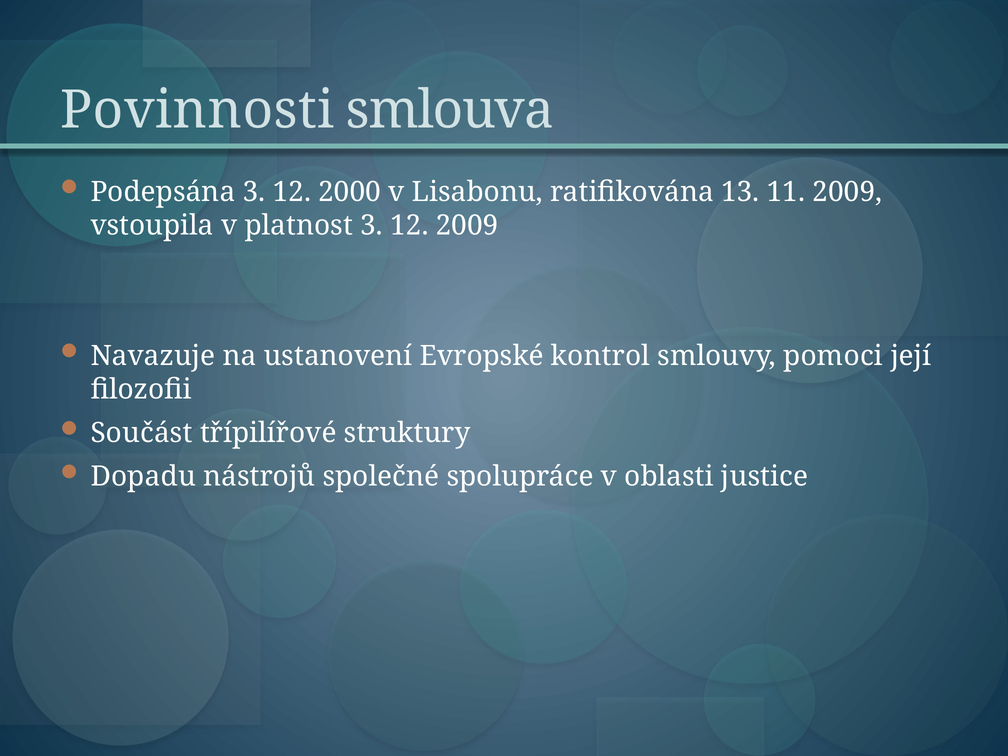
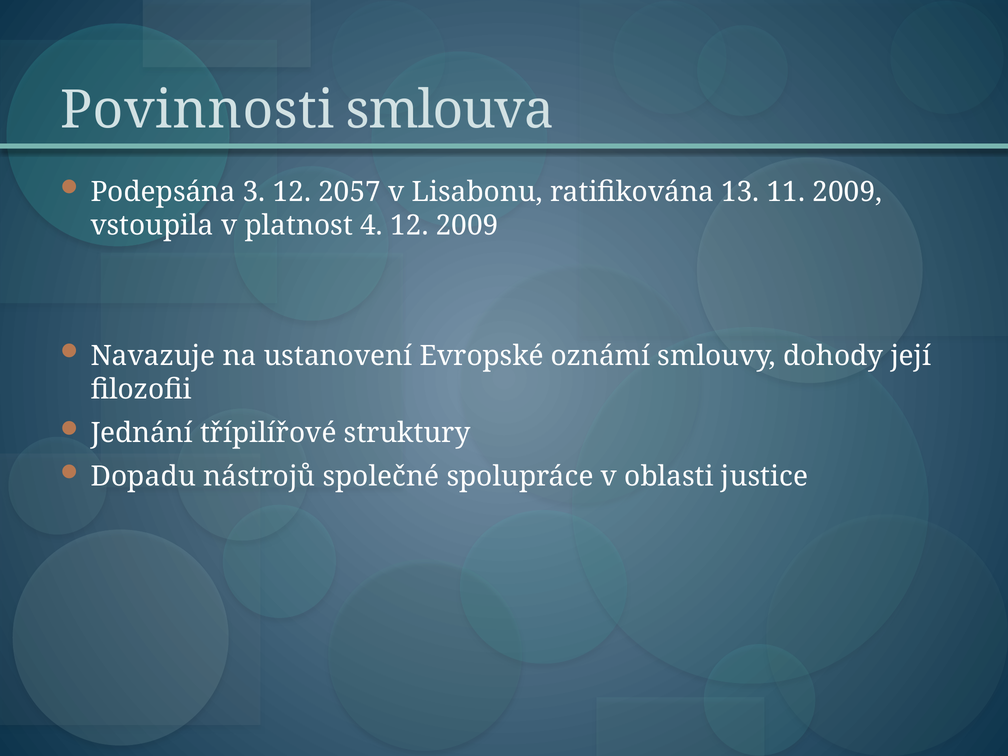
2000: 2000 -> 2057
platnost 3: 3 -> 4
kontrol: kontrol -> oznámí
pomoci: pomoci -> dohody
Součást: Součást -> Jednání
